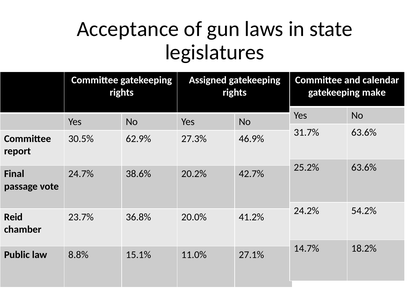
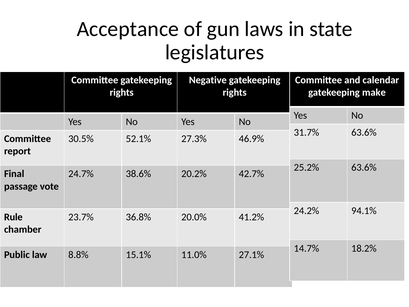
Assigned: Assigned -> Negative
62.9%: 62.9% -> 52.1%
54.2%: 54.2% -> 94.1%
Reid: Reid -> Rule
